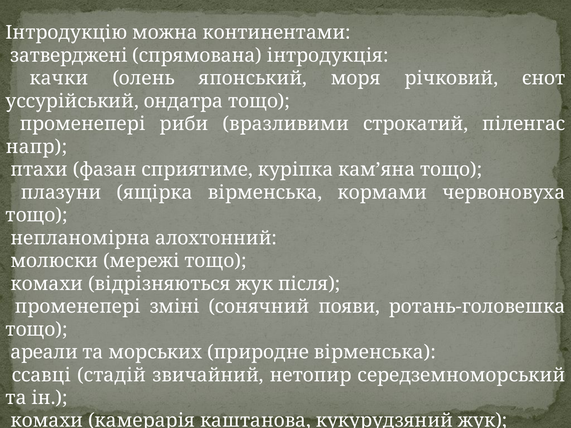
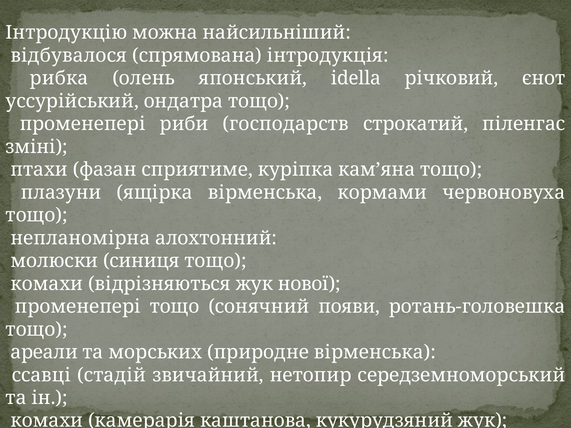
континентами: континентами -> найсильніший
затверджені: затверджені -> відбувалося
качки: качки -> рибка
моря: моря -> іdella
вразливими: вразливими -> господарств
напр: напр -> зміні
молюски мережі: мережі -> синиця
піcля: піcля -> нової
променепері зміні: зміні -> тощо
